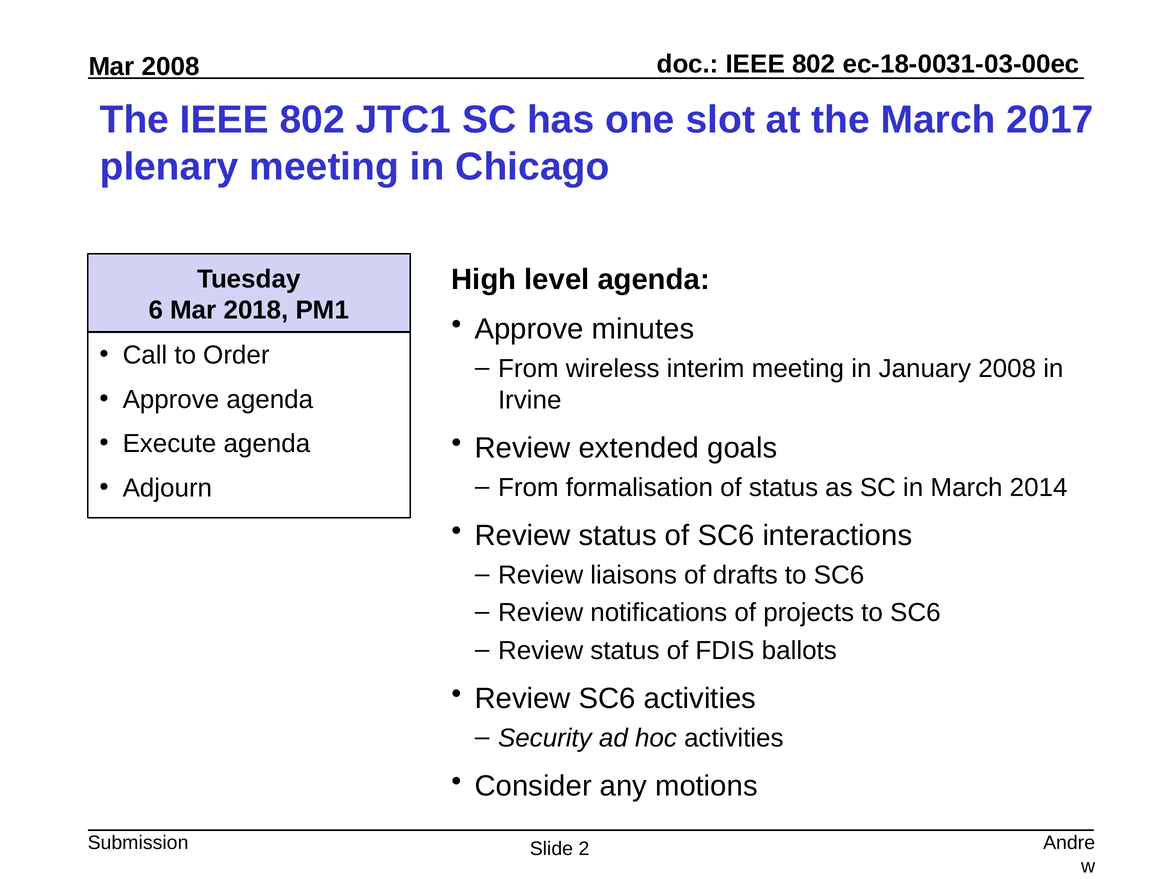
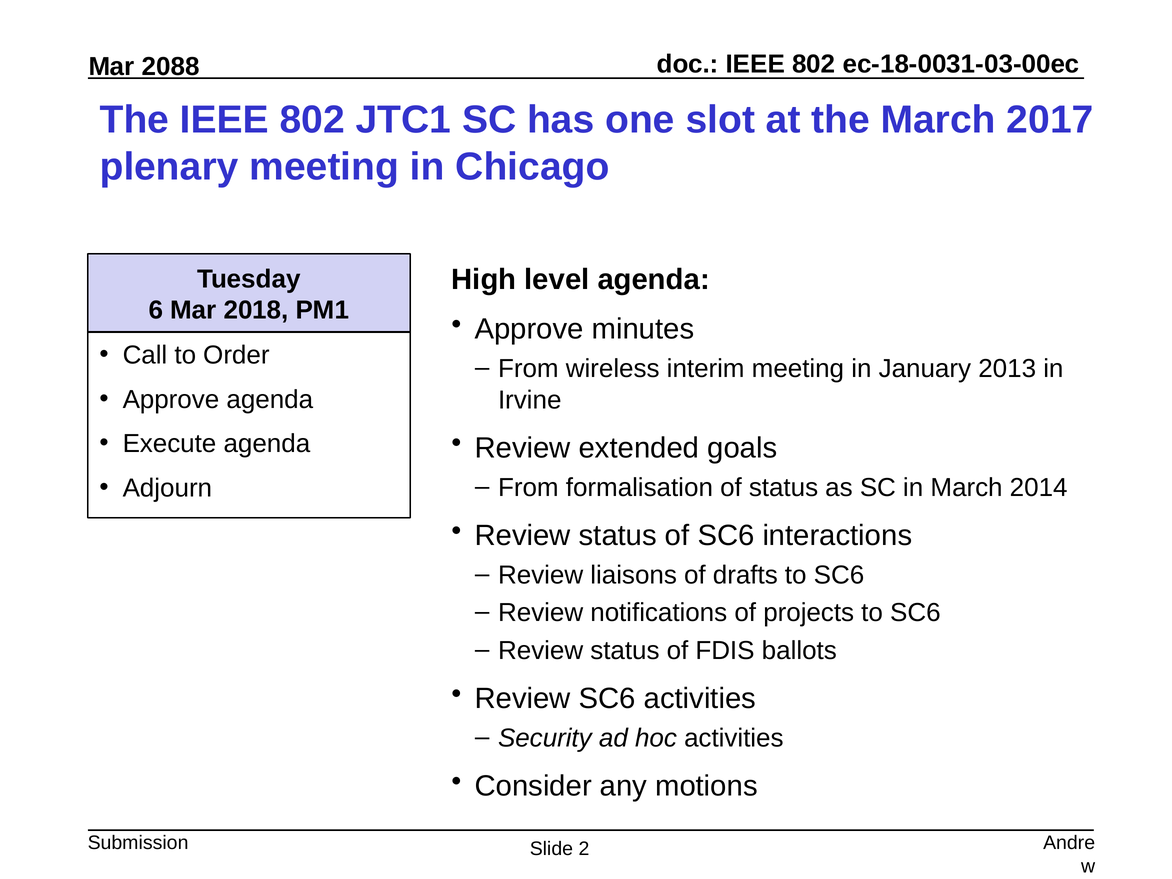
Mar 2008: 2008 -> 2088
January 2008: 2008 -> 2013
